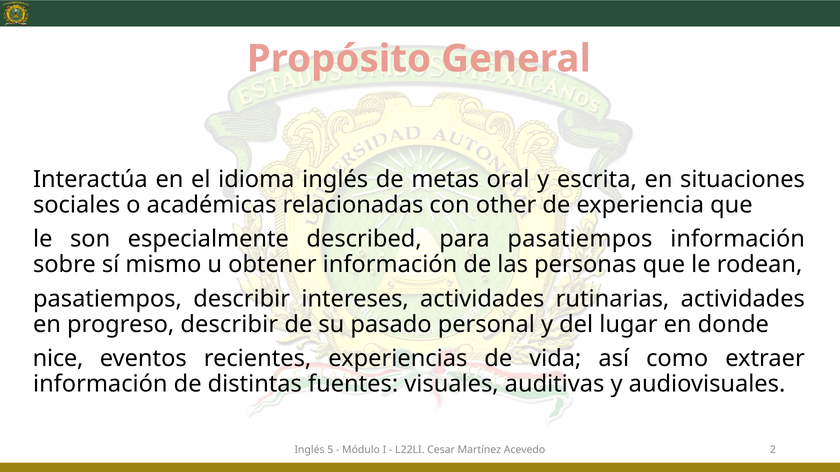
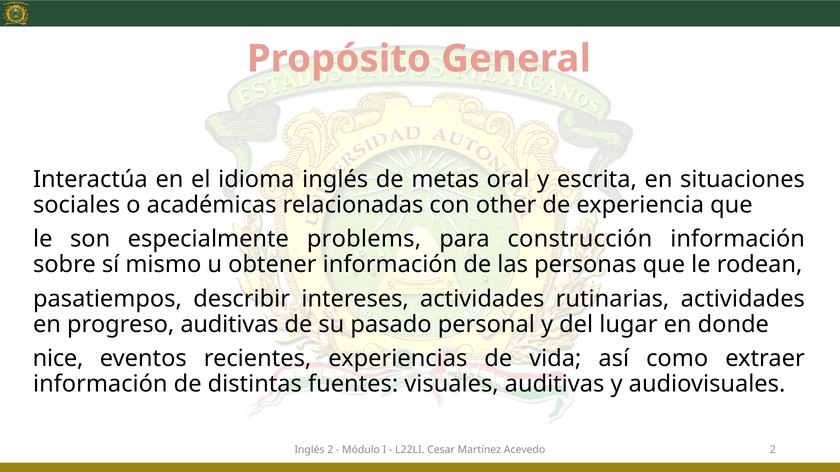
described: described -> problems
para pasatiempos: pasatiempos -> construcción
progreso describir: describir -> auditivas
Inglés 5: 5 -> 2
